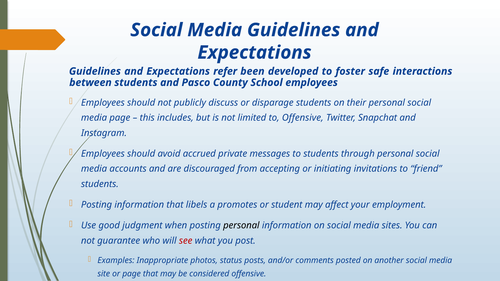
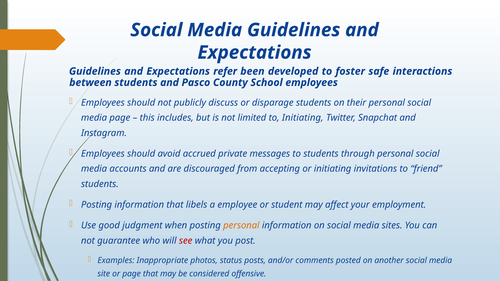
to Offensive: Offensive -> Initiating
promotes: promotes -> employee
personal at (241, 226) colour: black -> orange
